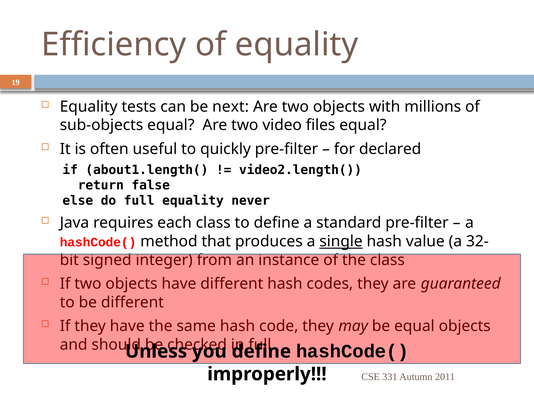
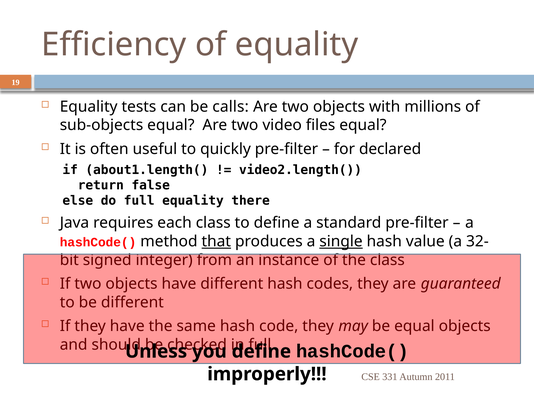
next: next -> calls
never: never -> there
that underline: none -> present
